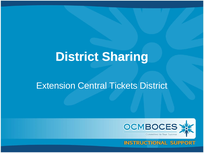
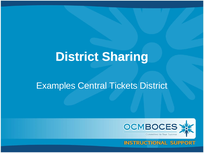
Extension: Extension -> Examples
